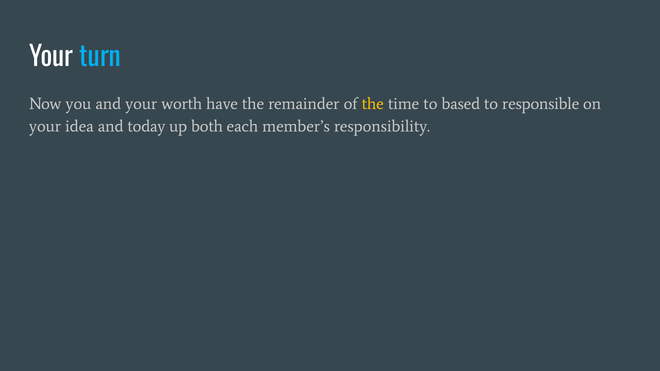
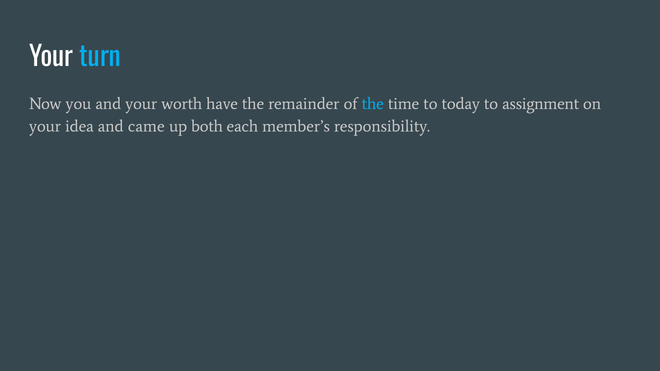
the at (373, 104) colour: yellow -> light blue
based: based -> today
responsible: responsible -> assignment
today: today -> came
